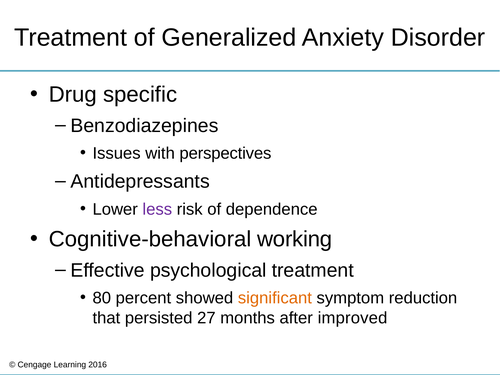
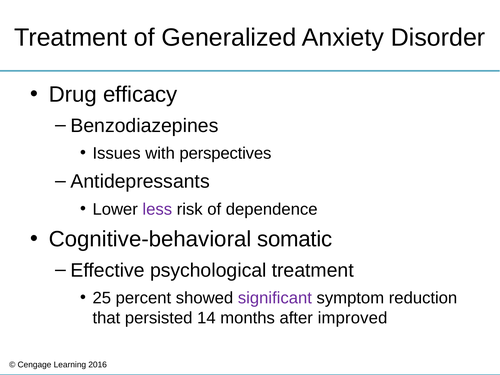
specific: specific -> efficacy
working: working -> somatic
80: 80 -> 25
significant colour: orange -> purple
27: 27 -> 14
